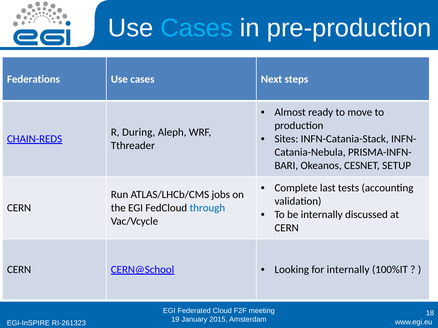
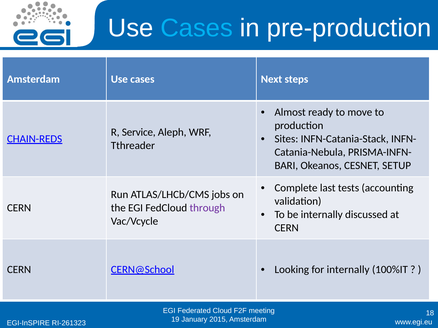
Federations at (33, 79): Federations -> Amsterdam
During: During -> Service
through colour: blue -> purple
